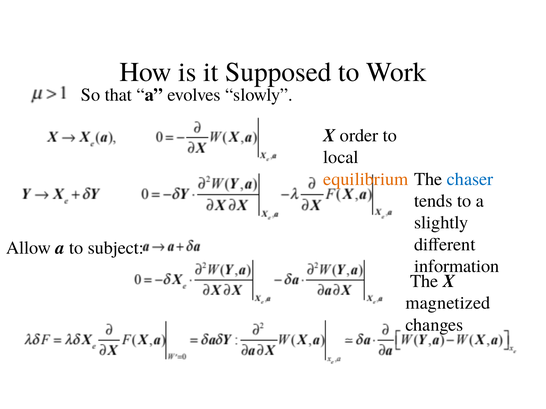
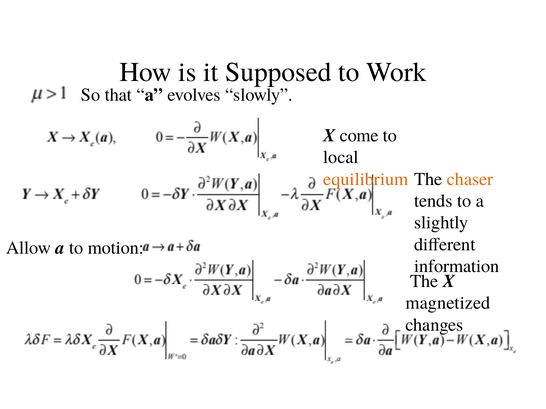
order: order -> come
chaser colour: blue -> orange
subject: subject -> motion
